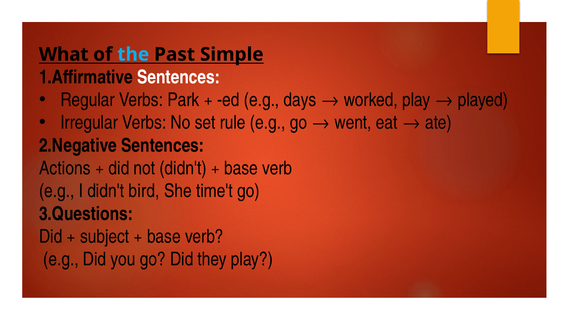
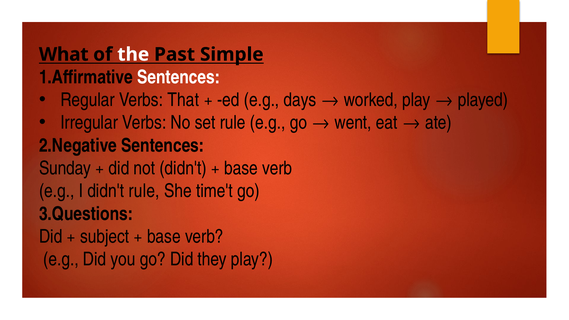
the colour: light blue -> white
Park: Park -> That
Actions: Actions -> Sunday
didn't bird: bird -> rule
